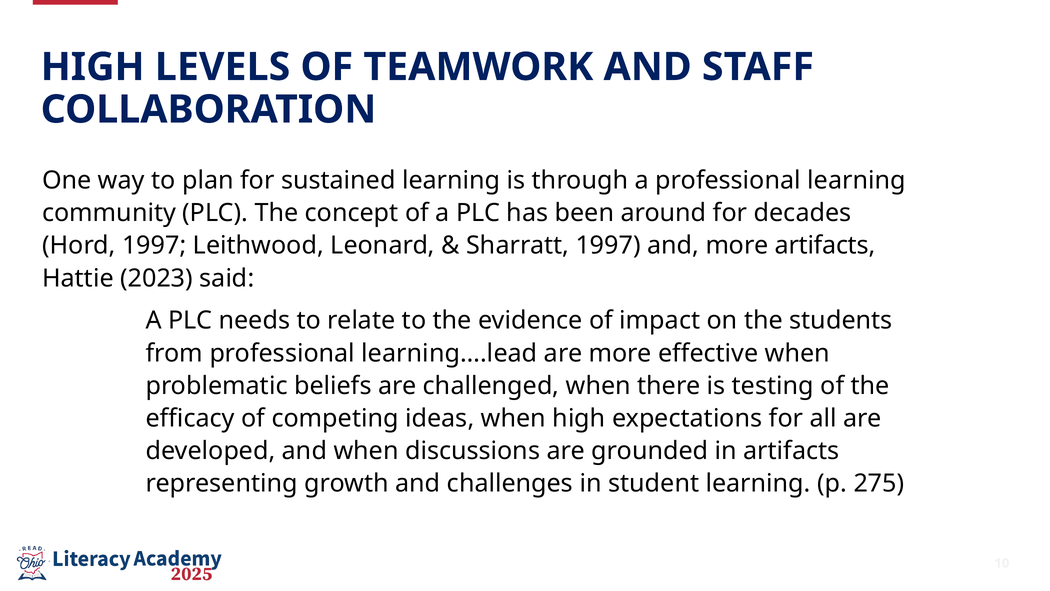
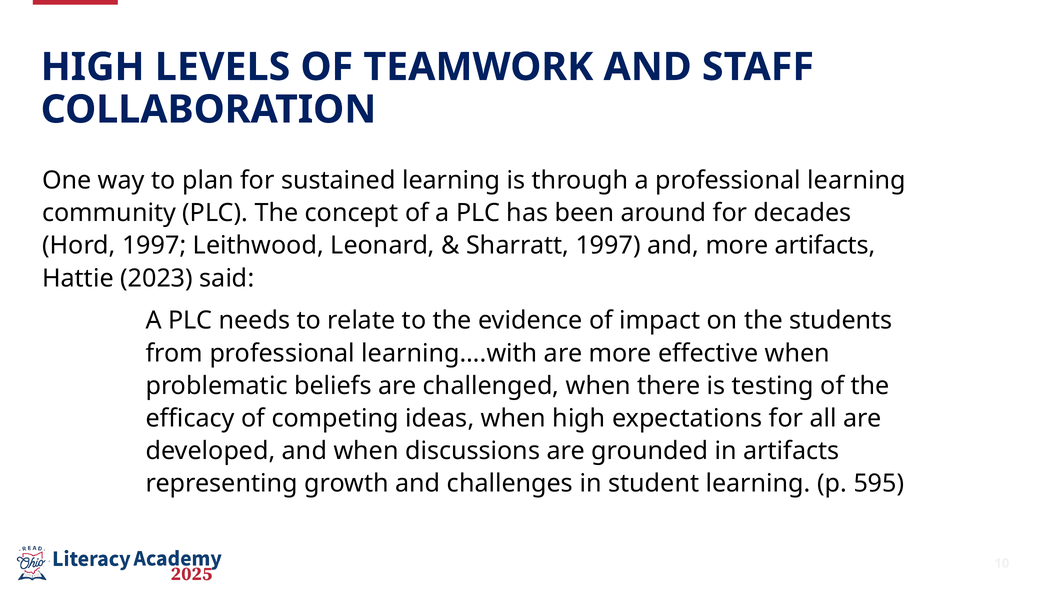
learning….lead: learning….lead -> learning….with
275: 275 -> 595
